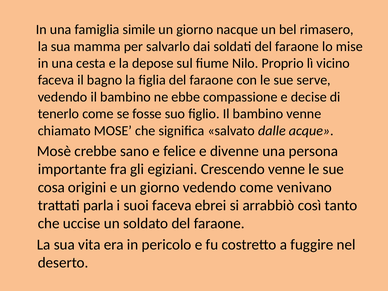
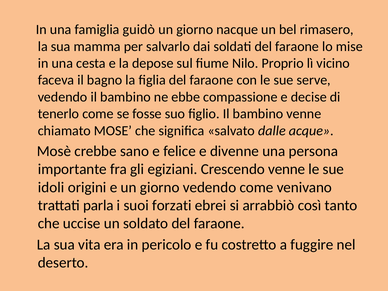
simile: simile -> guidò
cosa: cosa -> idoli
suoi faceva: faceva -> forzati
